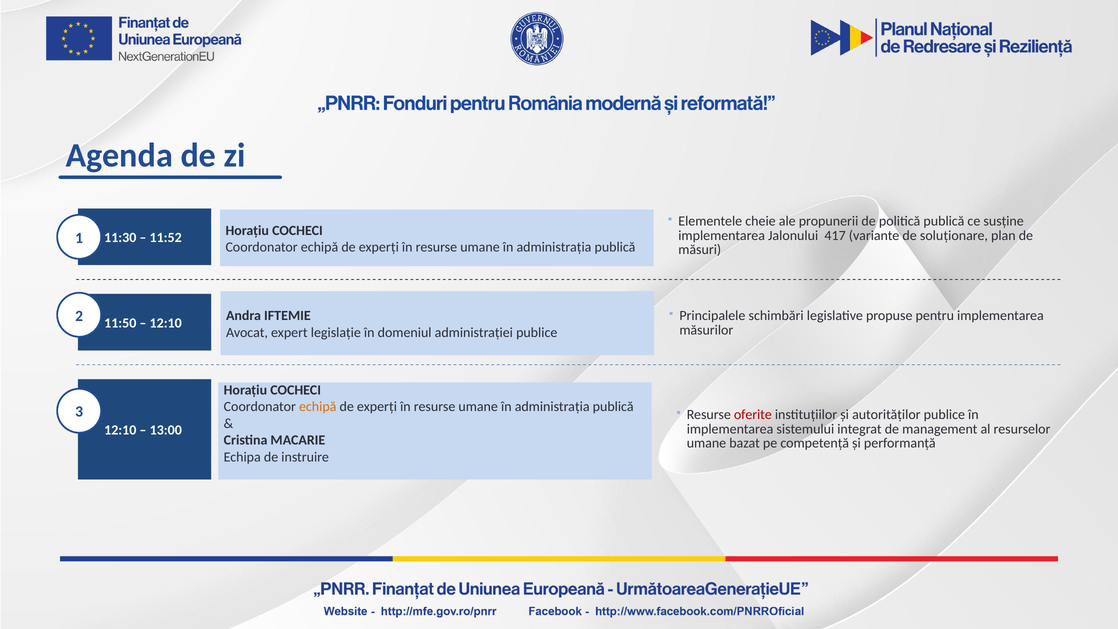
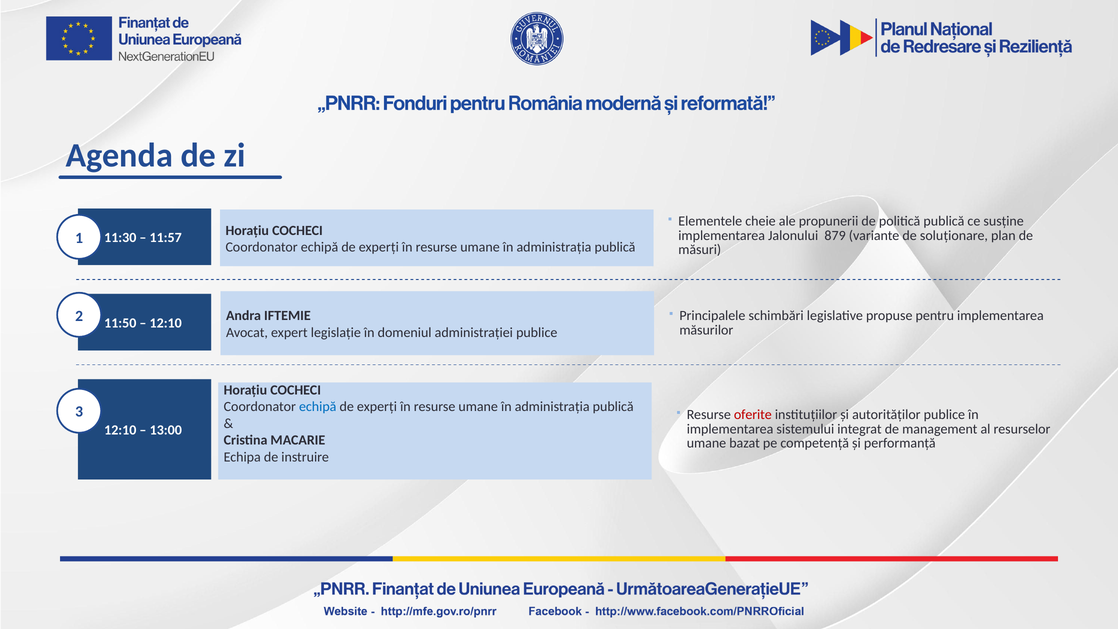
417: 417 -> 879
11:52: 11:52 -> 11:57
echipă at (318, 407) colour: orange -> blue
